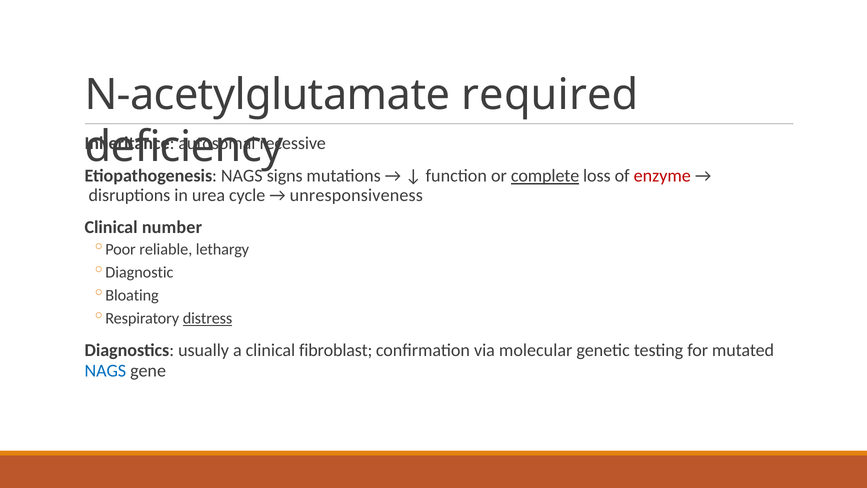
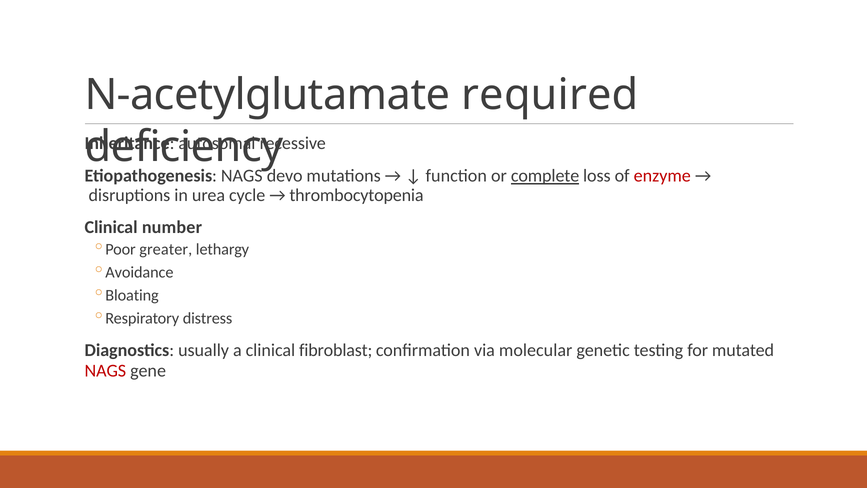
signs: signs -> devo
unresponsiveness: unresponsiveness -> thrombocytopenia
reliable: reliable -> greater
Diagnostic: Diagnostic -> Avoidance
distress underline: present -> none
NAGS at (105, 371) colour: blue -> red
